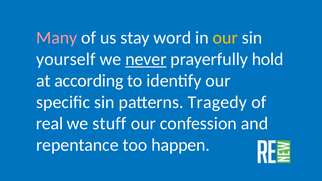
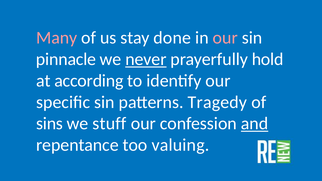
word: word -> done
our at (225, 38) colour: yellow -> pink
yourself: yourself -> pinnacle
real: real -> sins
and underline: none -> present
happen: happen -> valuing
